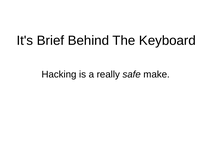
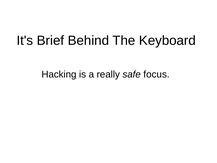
make: make -> focus
